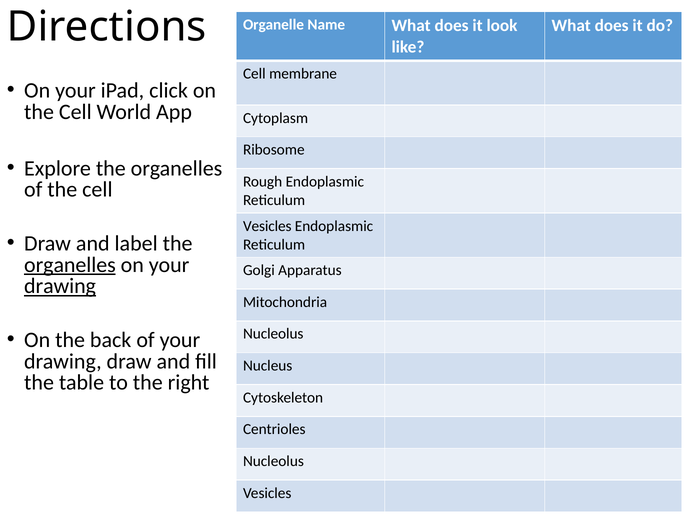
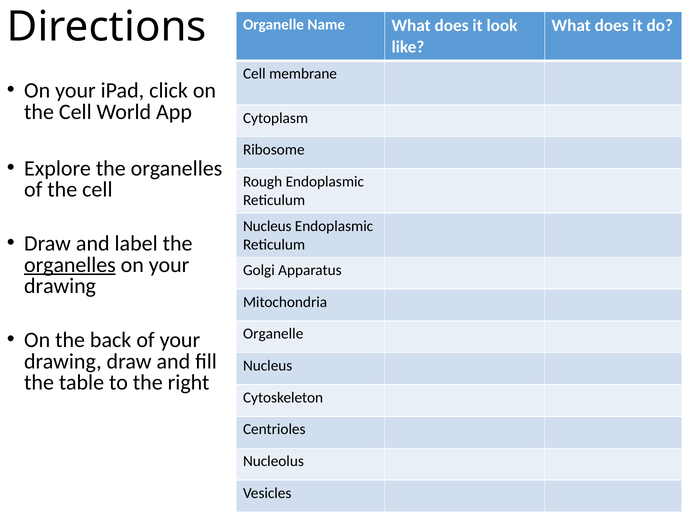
Vesicles at (267, 226): Vesicles -> Nucleus
drawing at (60, 286) underline: present -> none
Nucleolus at (273, 334): Nucleolus -> Organelle
